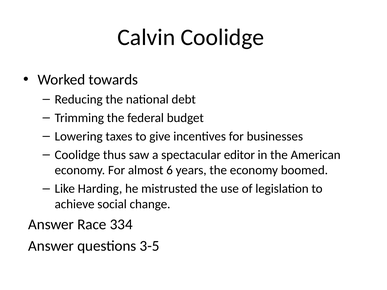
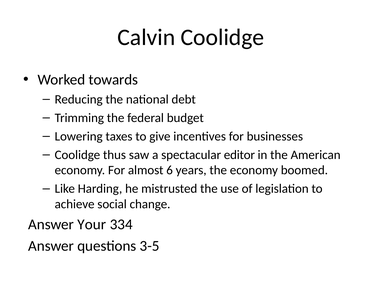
Race: Race -> Your
